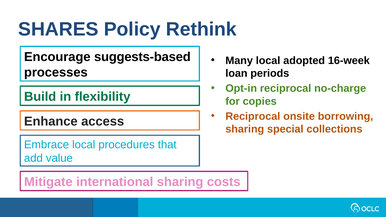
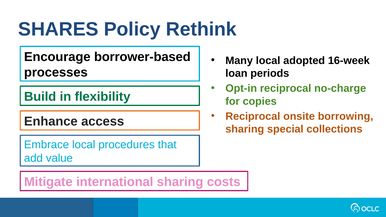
suggests-based: suggests-based -> borrower-based
